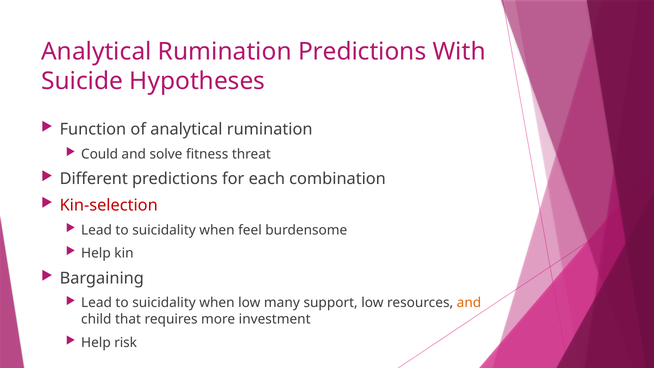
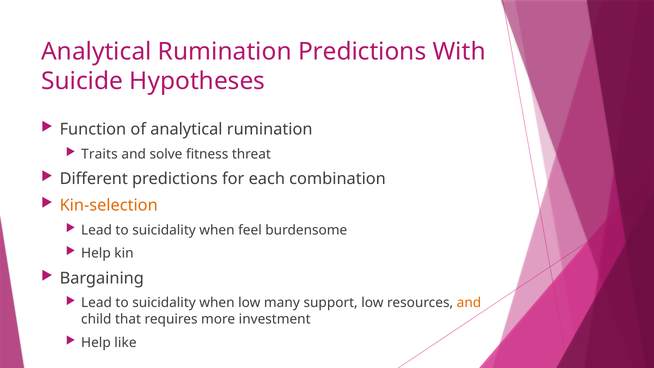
Could: Could -> Traits
Kin-selection colour: red -> orange
risk: risk -> like
